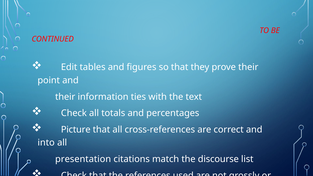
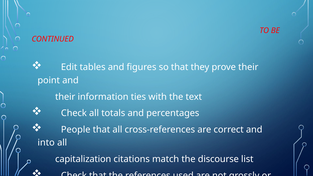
Picture: Picture -> People
presentation: presentation -> capitalization
